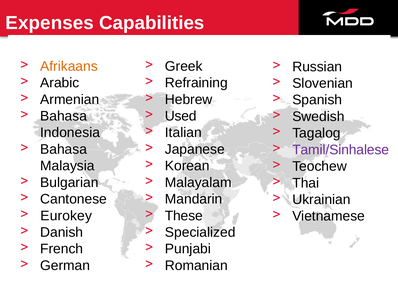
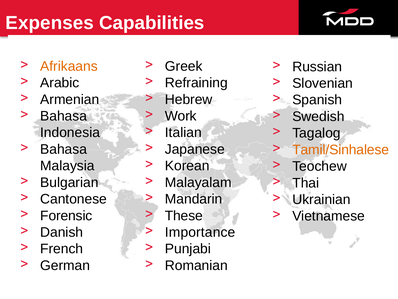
Used: Used -> Work
Tamil/Sinhalese colour: purple -> orange
Eurokey: Eurokey -> Forensic
Specialized: Specialized -> Importance
